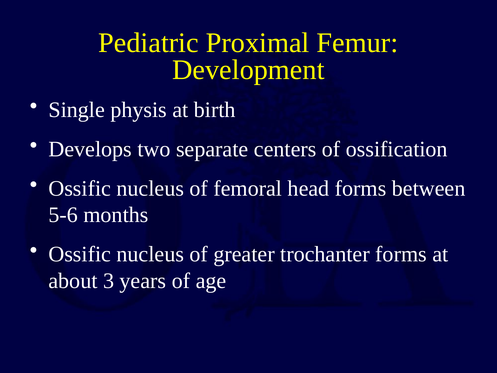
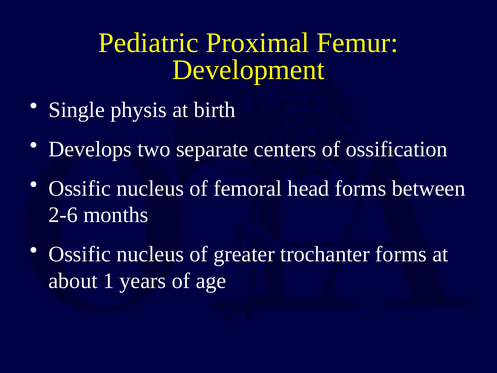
5-6: 5-6 -> 2-6
3: 3 -> 1
